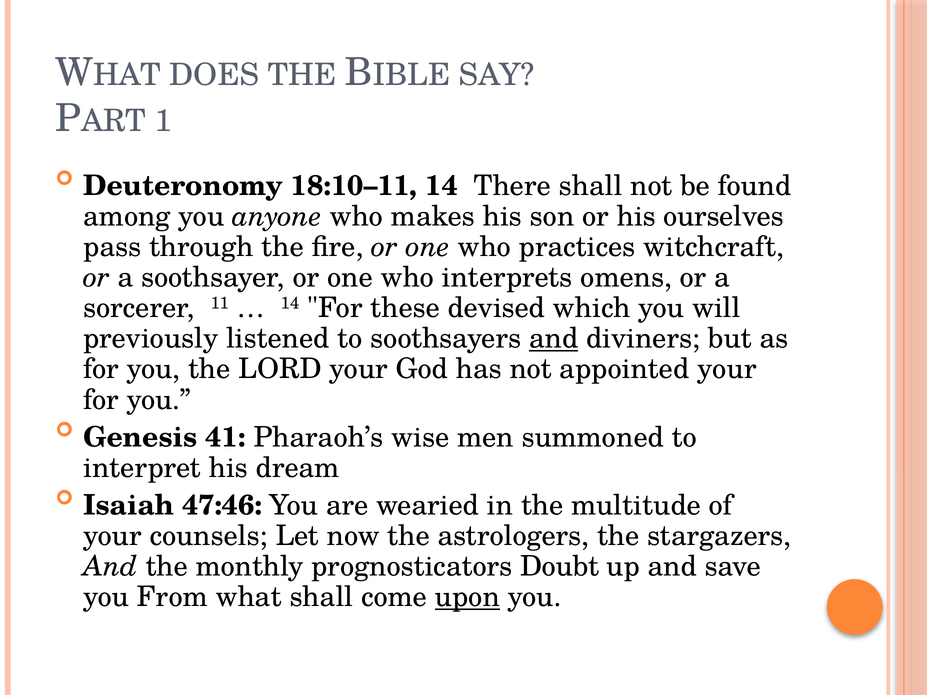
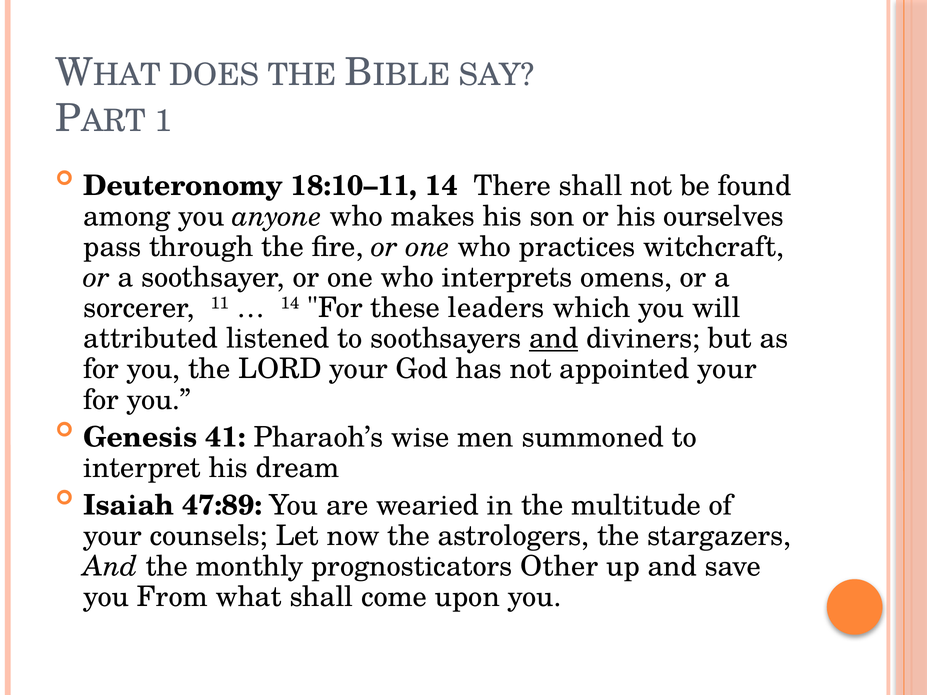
devised: devised -> leaders
previously: previously -> attributed
47:46: 47:46 -> 47:89
Doubt: Doubt -> Other
upon underline: present -> none
